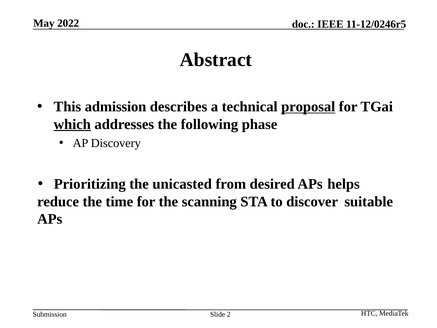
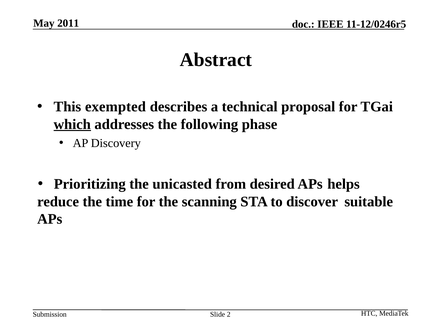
2022: 2022 -> 2011
admission: admission -> exempted
proposal underline: present -> none
